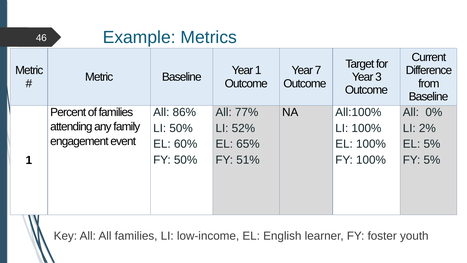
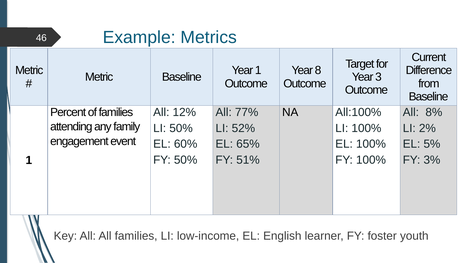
7: 7 -> 8
86%: 86% -> 12%
0%: 0% -> 8%
FY 5%: 5% -> 3%
